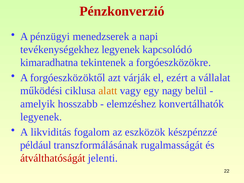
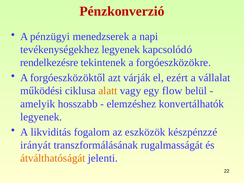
kimaradhatna: kimaradhatna -> rendelkezésre
nagy: nagy -> flow
például: például -> irányát
átválthatóságát colour: red -> orange
